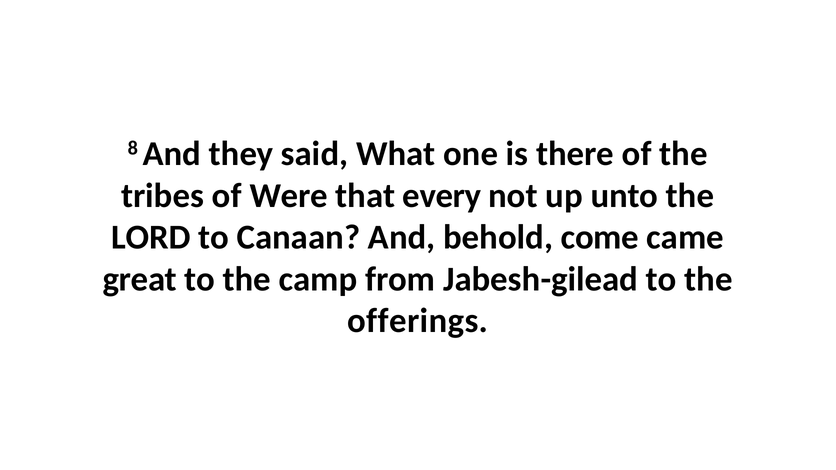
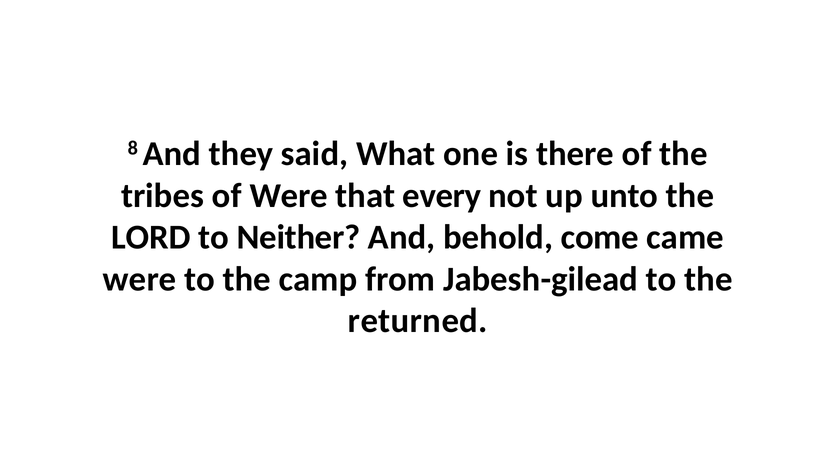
Canaan: Canaan -> Neither
great at (140, 279): great -> were
offerings: offerings -> returned
